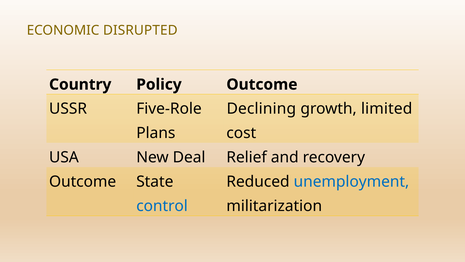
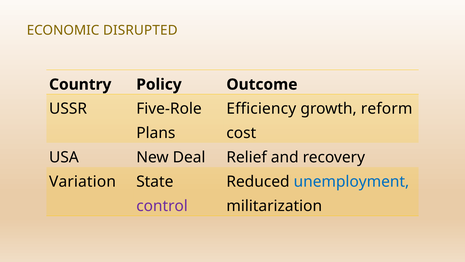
Declining: Declining -> Efficiency
limited: limited -> reform
Outcome at (83, 181): Outcome -> Variation
control colour: blue -> purple
